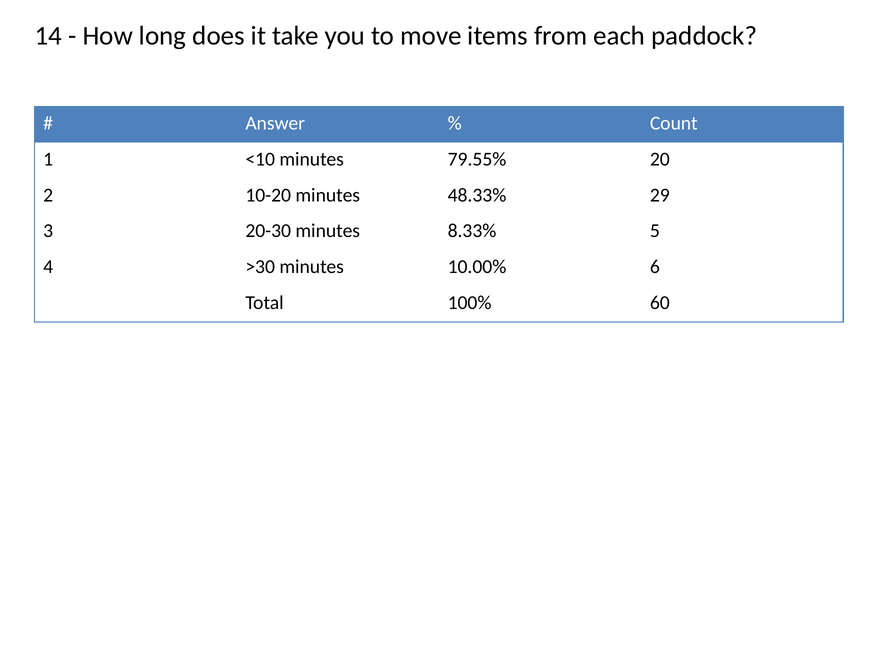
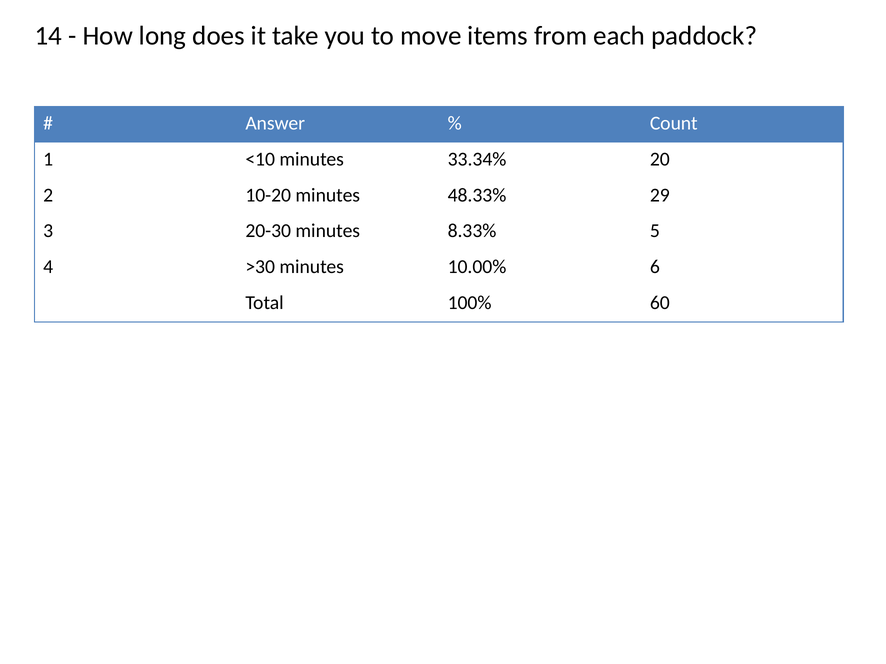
79.55%: 79.55% -> 33.34%
